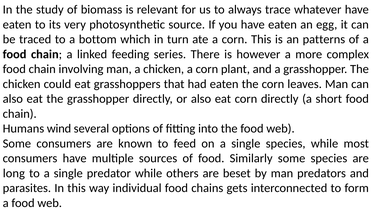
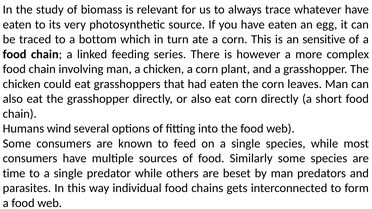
patterns: patterns -> sensitive
long: long -> time
